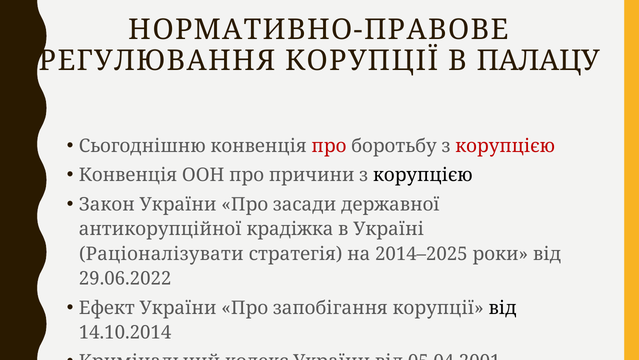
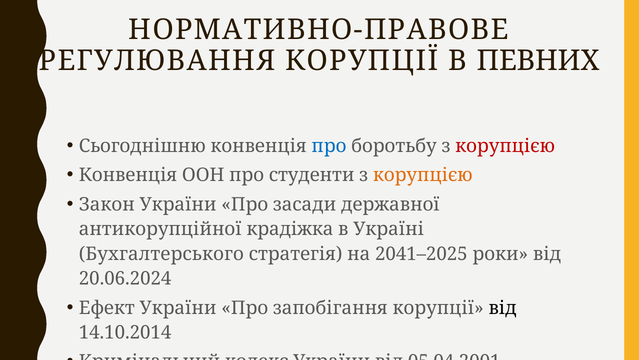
ПАЛАЦУ: ПАЛАЦУ -> ПЕВНИХ
про at (329, 146) colour: red -> blue
причини: причини -> студенти
корупцією at (423, 175) colour: black -> orange
Раціоналізувати: Раціоналізувати -> Бухгалтерського
2014–2025: 2014–2025 -> 2041–2025
29.06.2022: 29.06.2022 -> 20.06.2024
